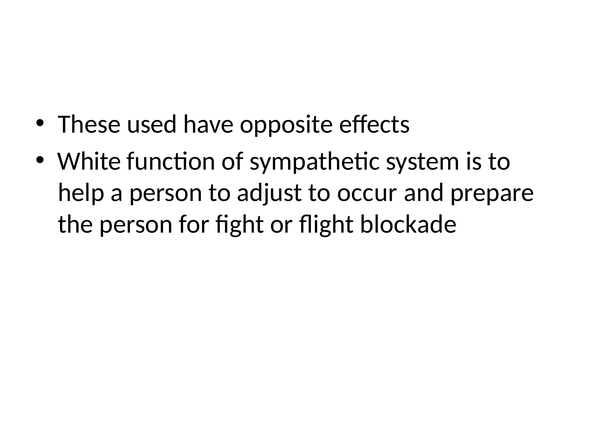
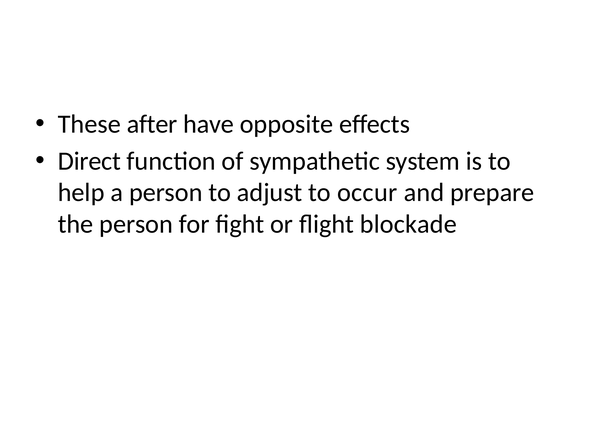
used: used -> after
White: White -> Direct
